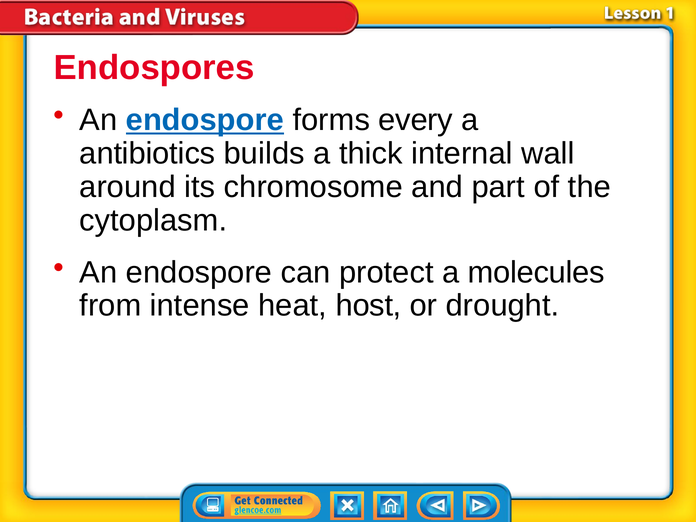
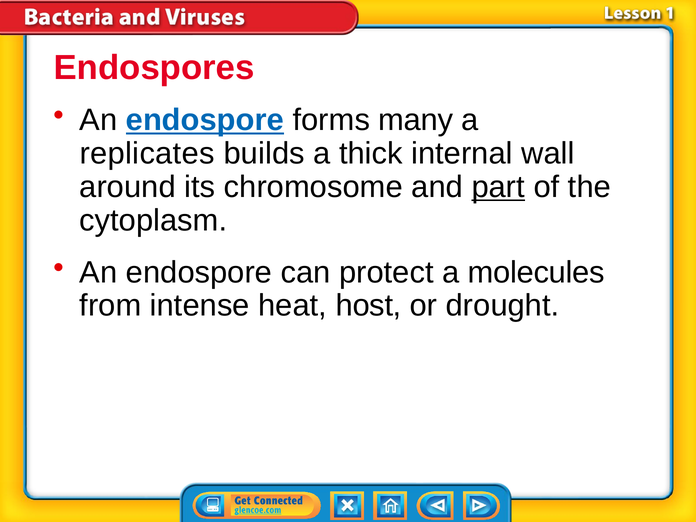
every: every -> many
antibiotics: antibiotics -> replicates
part underline: none -> present
